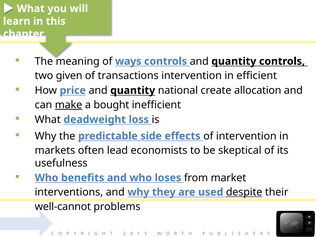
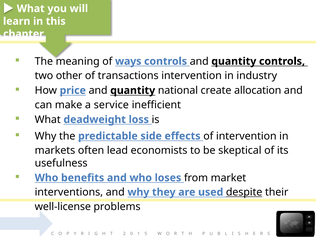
given: given -> other
efficient: efficient -> industry
make underline: present -> none
bought: bought -> service
well-cannot: well-cannot -> well-license
